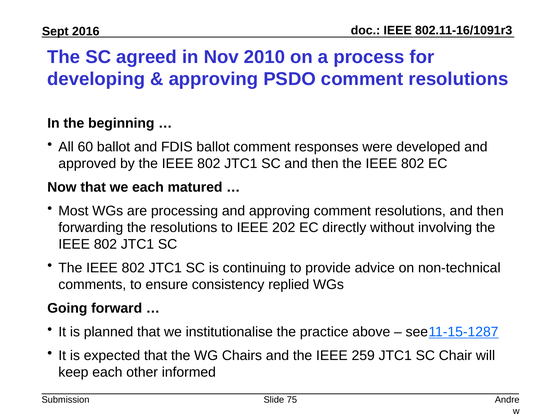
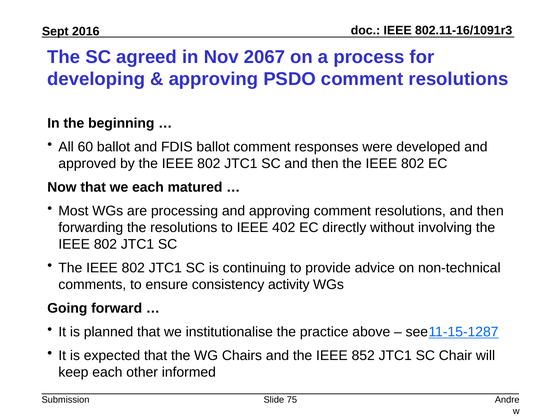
2010: 2010 -> 2067
202: 202 -> 402
replied: replied -> activity
259: 259 -> 852
